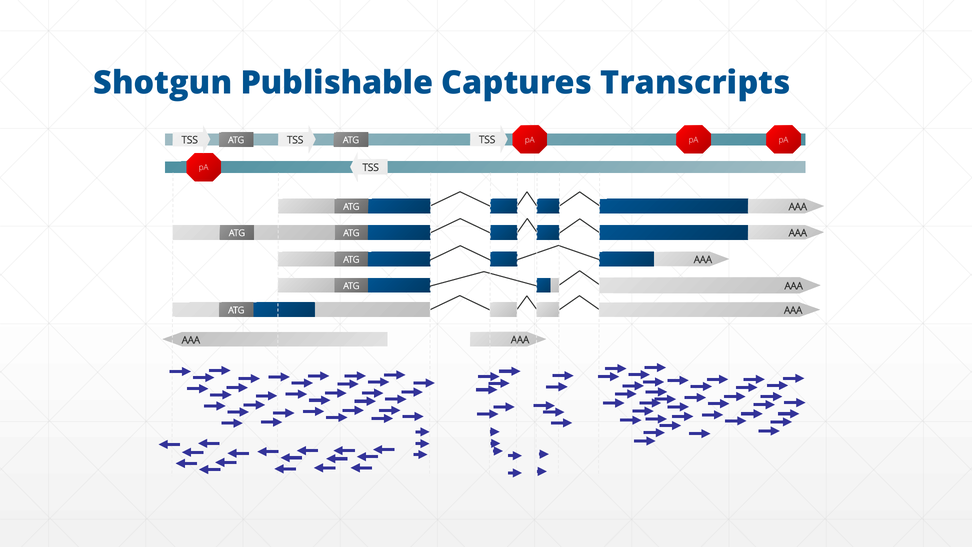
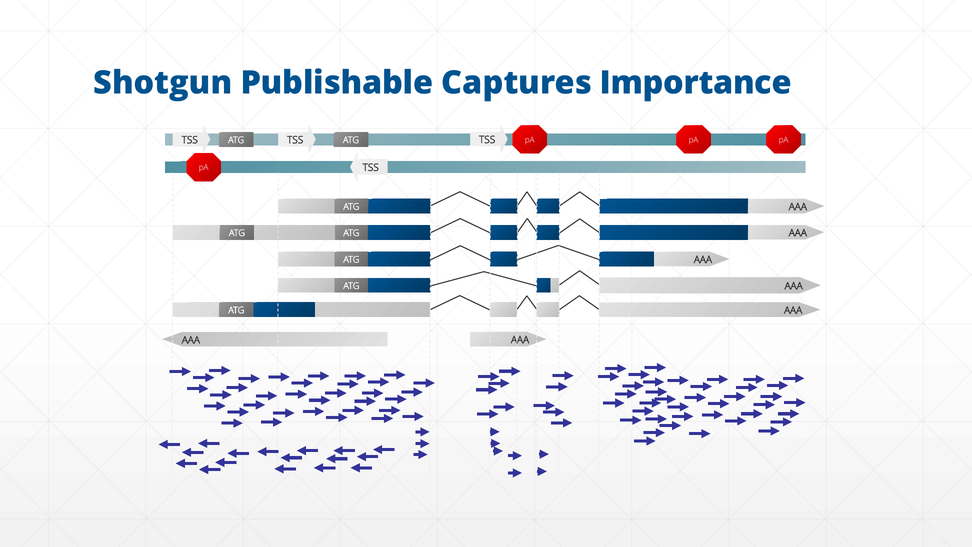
Transcripts: Transcripts -> Importance
